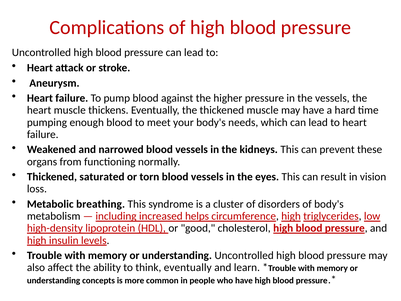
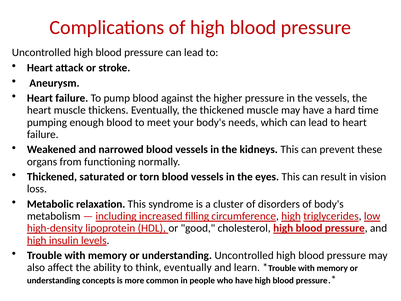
breathing: breathing -> relaxation
helps: helps -> filling
